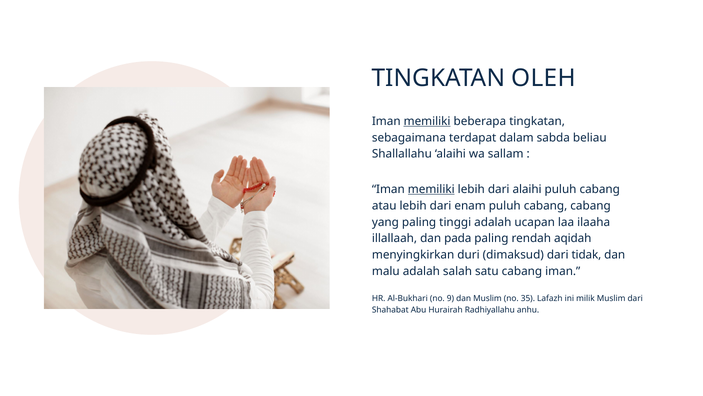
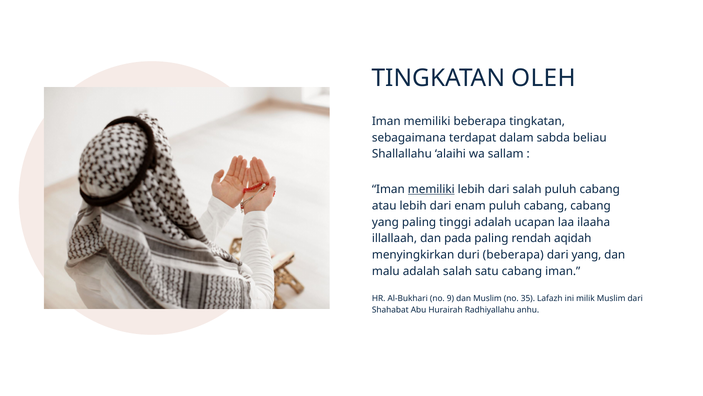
memiliki at (427, 121) underline: present -> none
dari alaihi: alaihi -> salah
duri dimaksud: dimaksud -> beberapa
dari tidak: tidak -> yang
